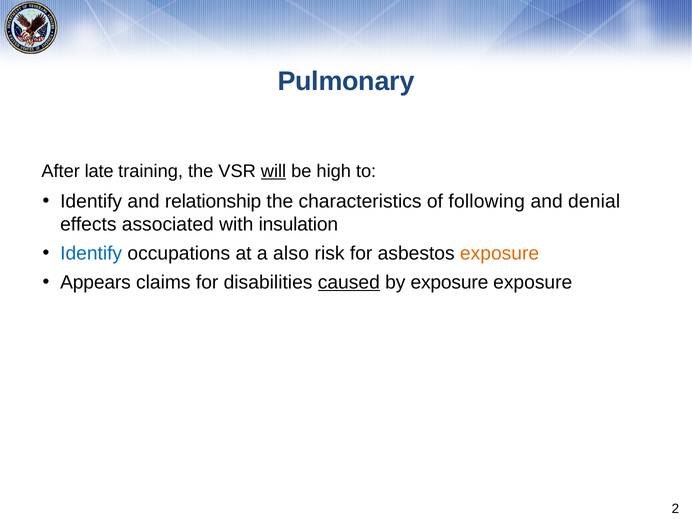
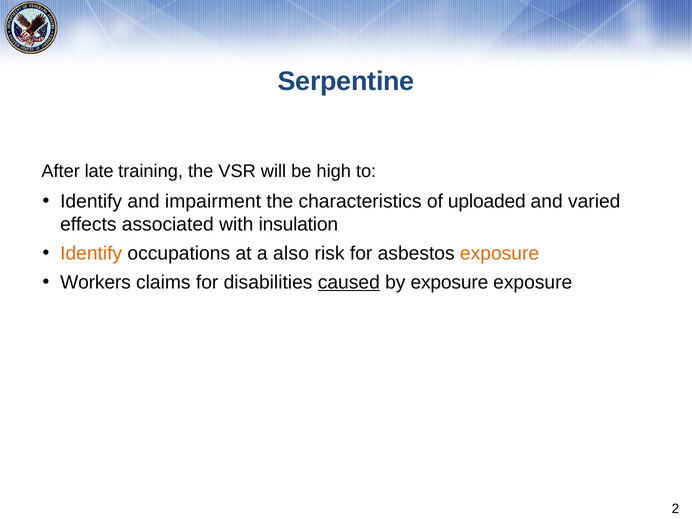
Pulmonary: Pulmonary -> Serpentine
will underline: present -> none
relationship: relationship -> impairment
following: following -> uploaded
denial: denial -> varied
Identify at (91, 253) colour: blue -> orange
Appears: Appears -> Workers
